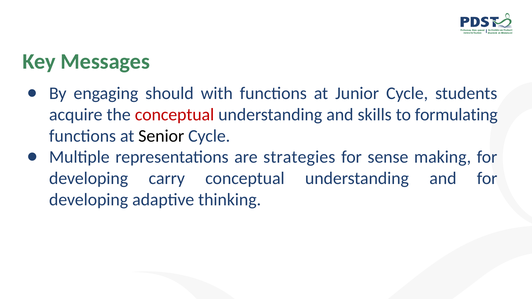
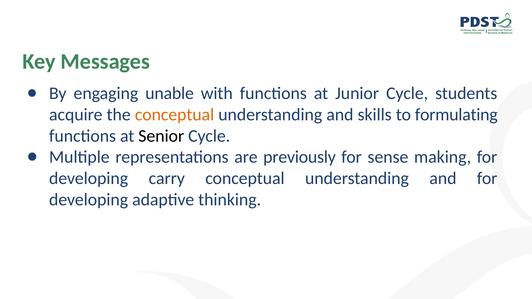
should: should -> unable
conceptual at (175, 115) colour: red -> orange
strategies: strategies -> previously
